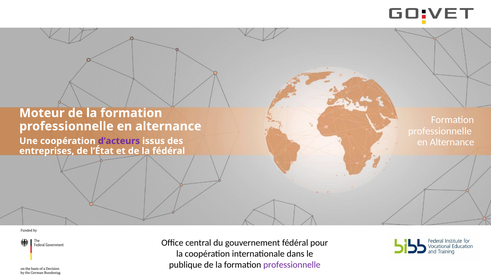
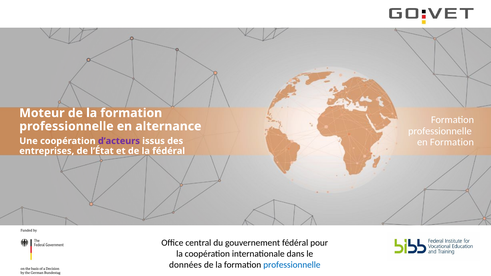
Alternance at (452, 142): Alternance -> Formation
publique: publique -> données
professionnelle at (292, 265) colour: purple -> blue
